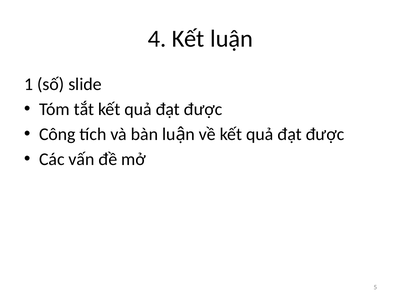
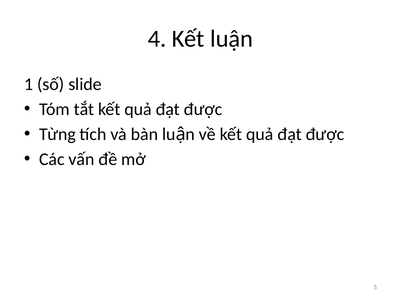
Công: Công -> Từng
